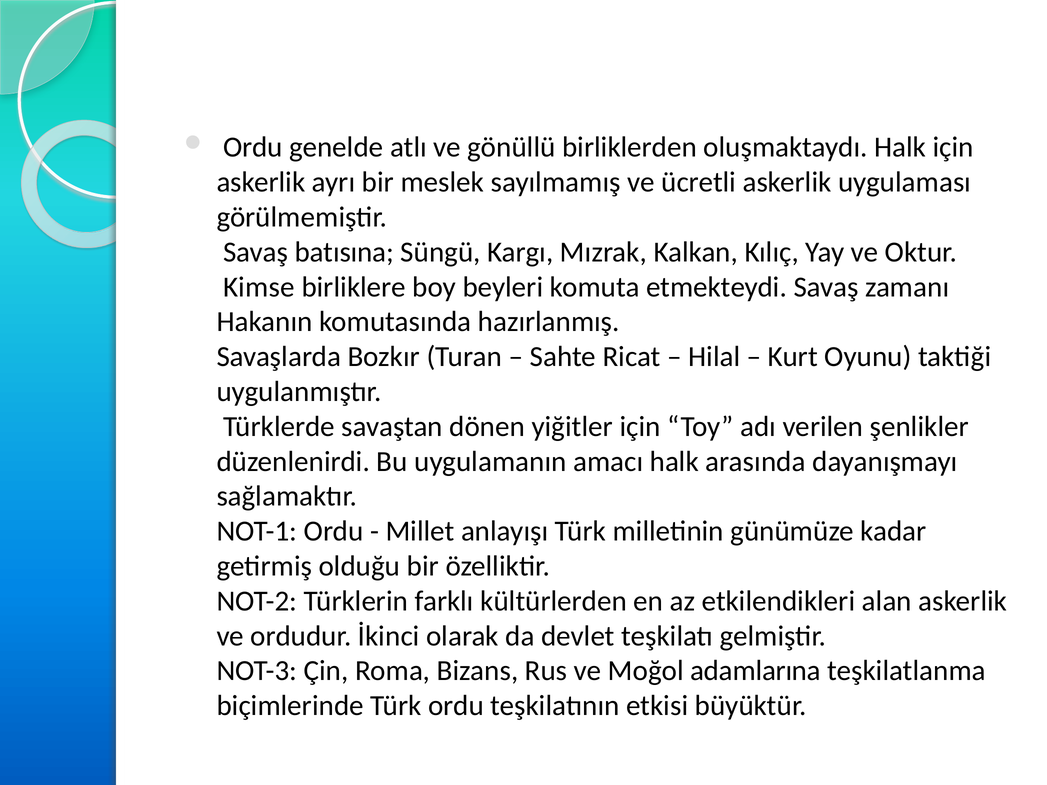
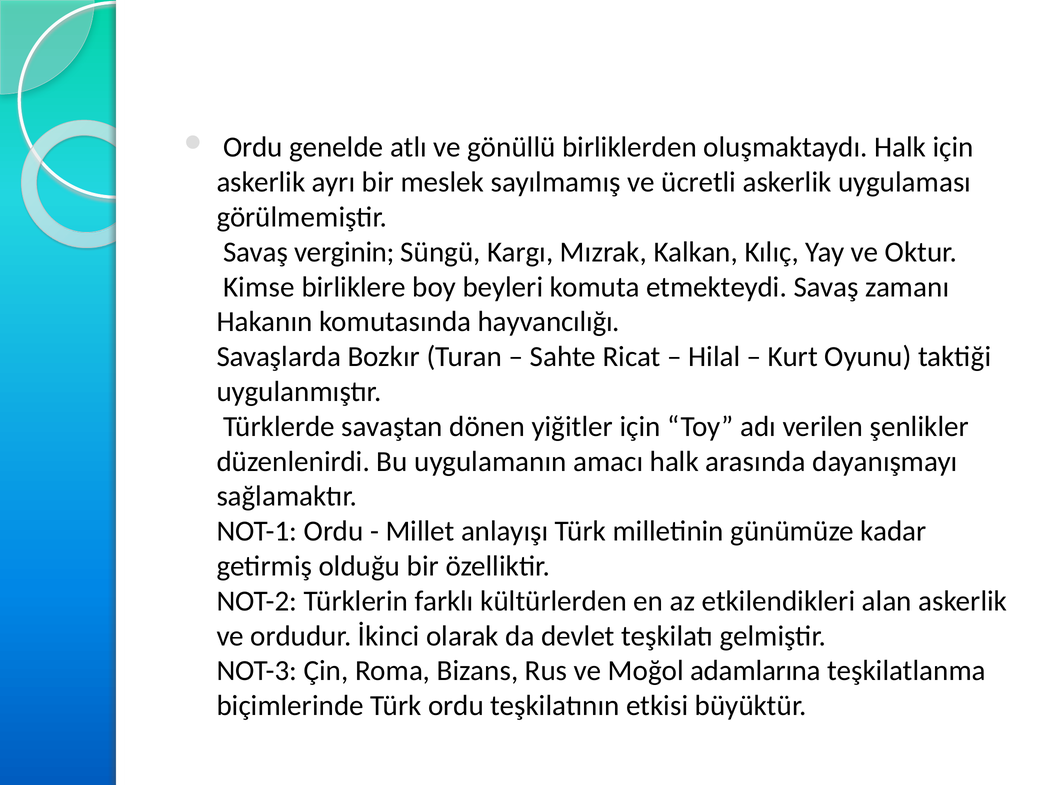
batısına: batısına -> verginin
hazırlanmış: hazırlanmış -> hayvancılığı
